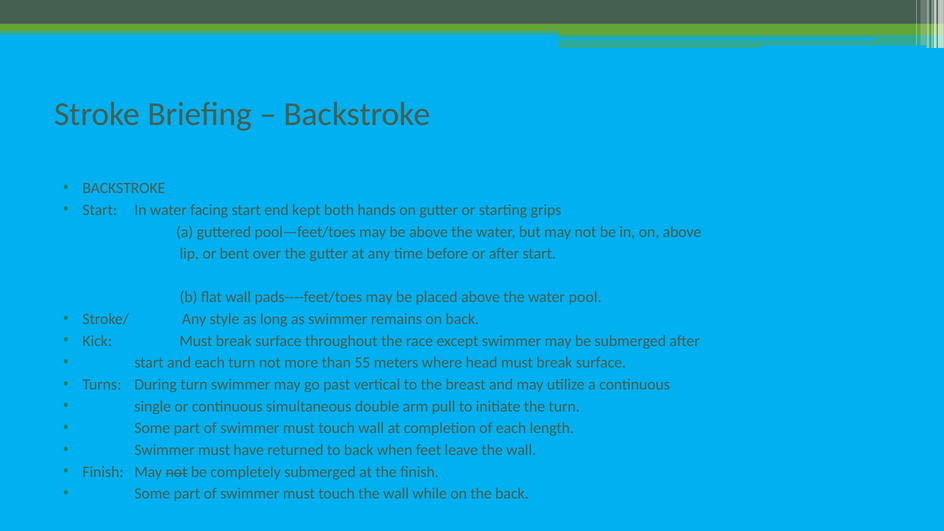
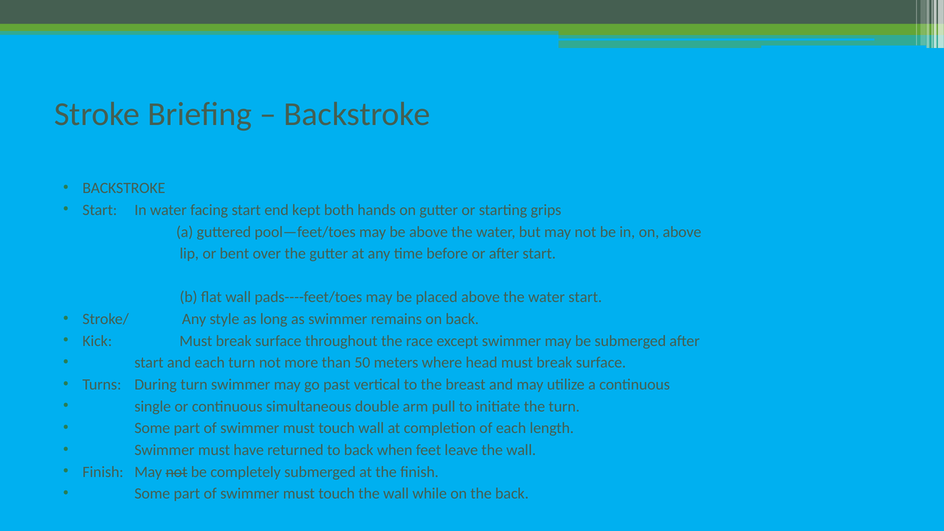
water pool: pool -> start
55: 55 -> 50
